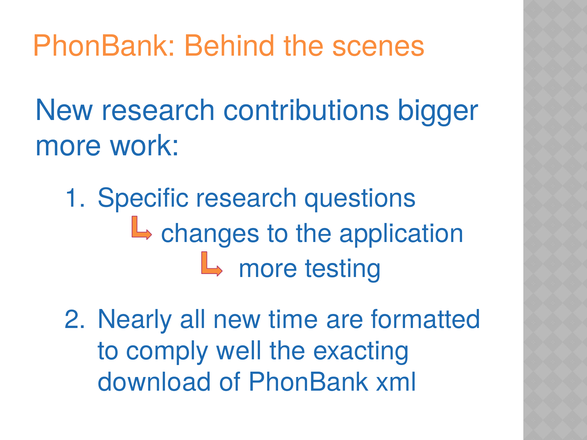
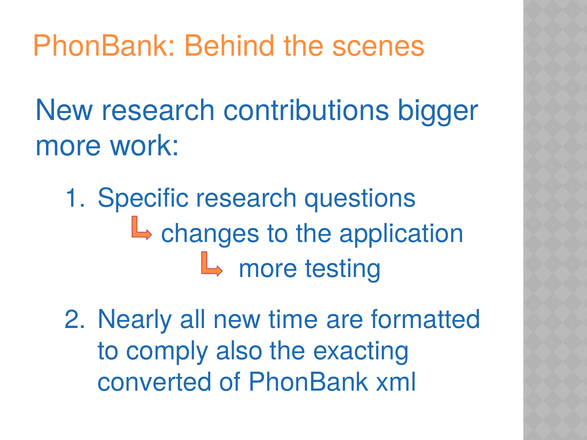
well: well -> also
download: download -> converted
